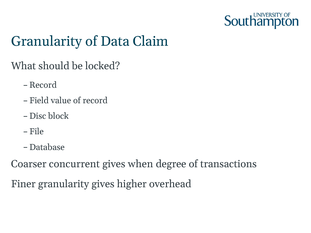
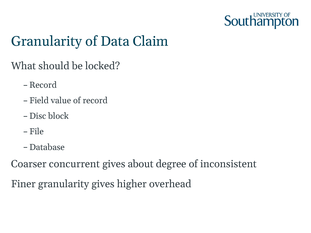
when: when -> about
transactions: transactions -> inconsistent
